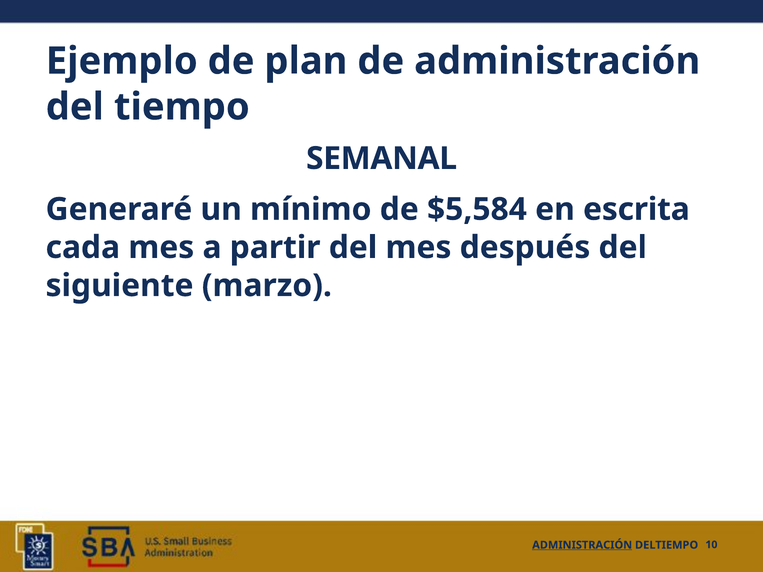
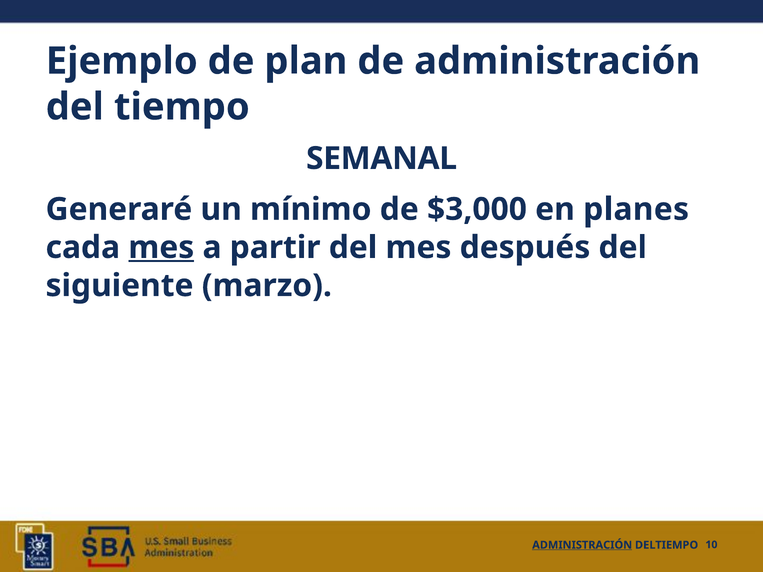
$5,584: $5,584 -> $3,000
escrita: escrita -> planes
mes at (161, 248) underline: none -> present
